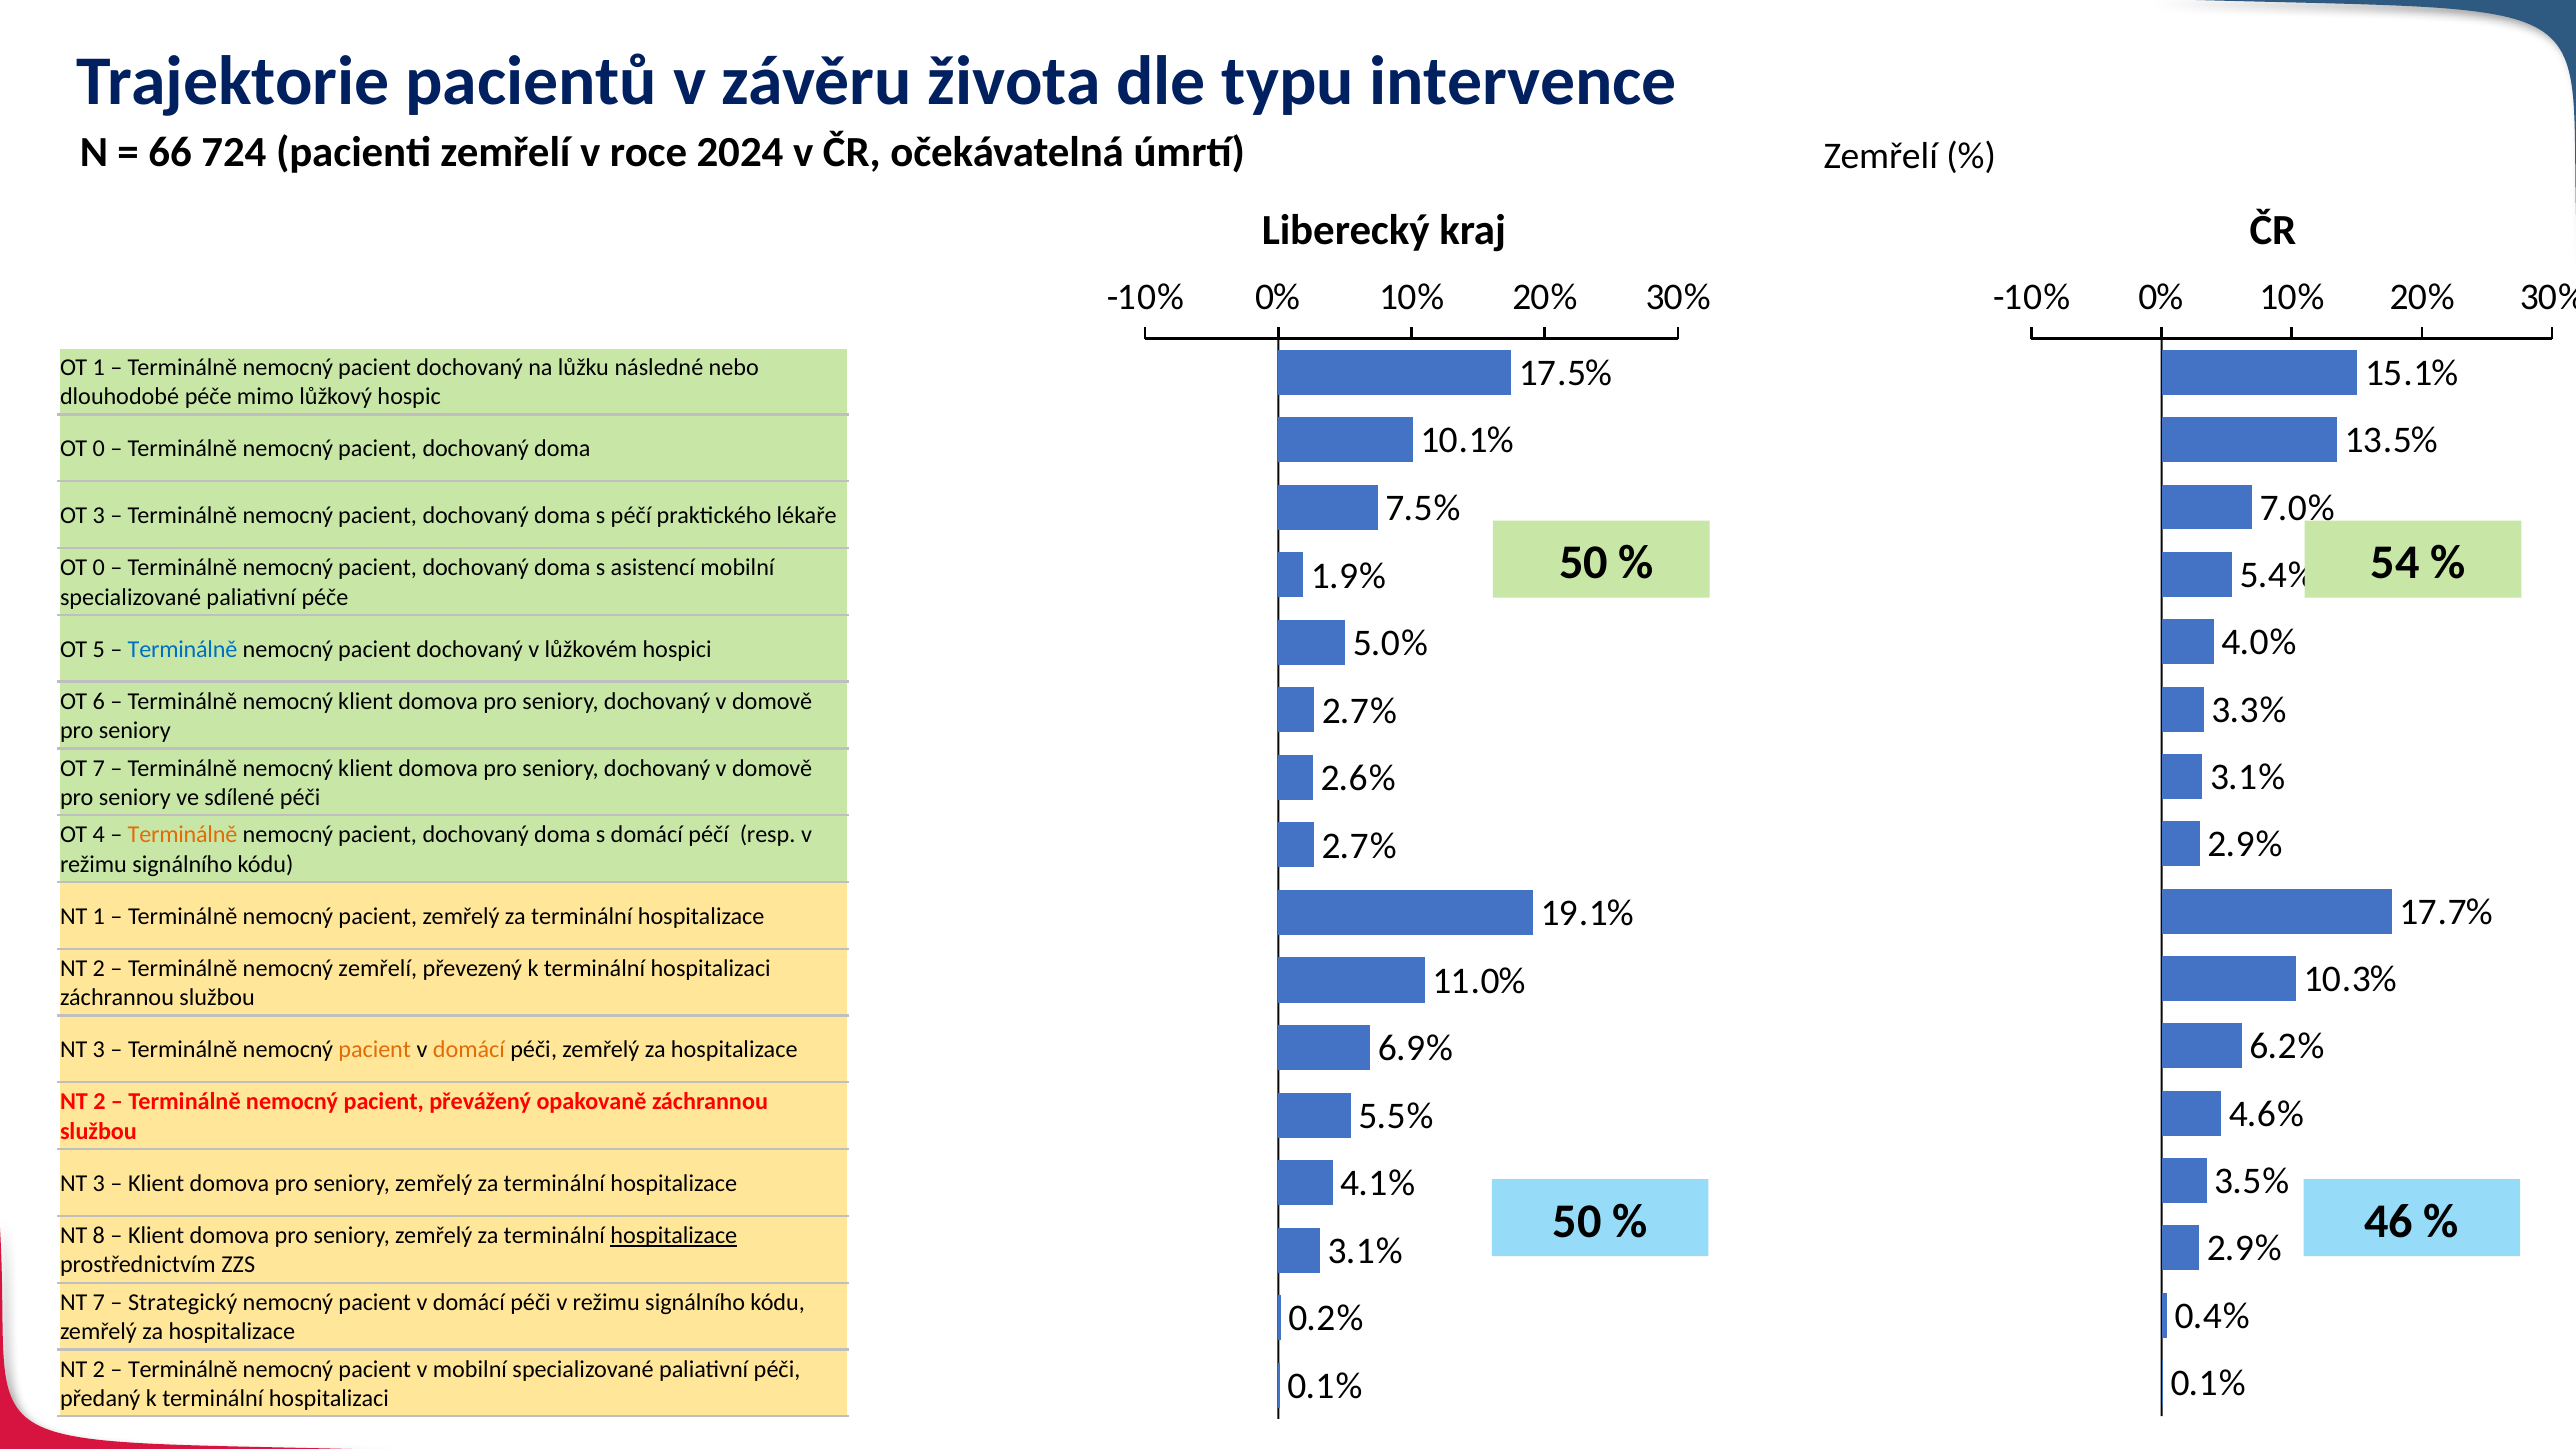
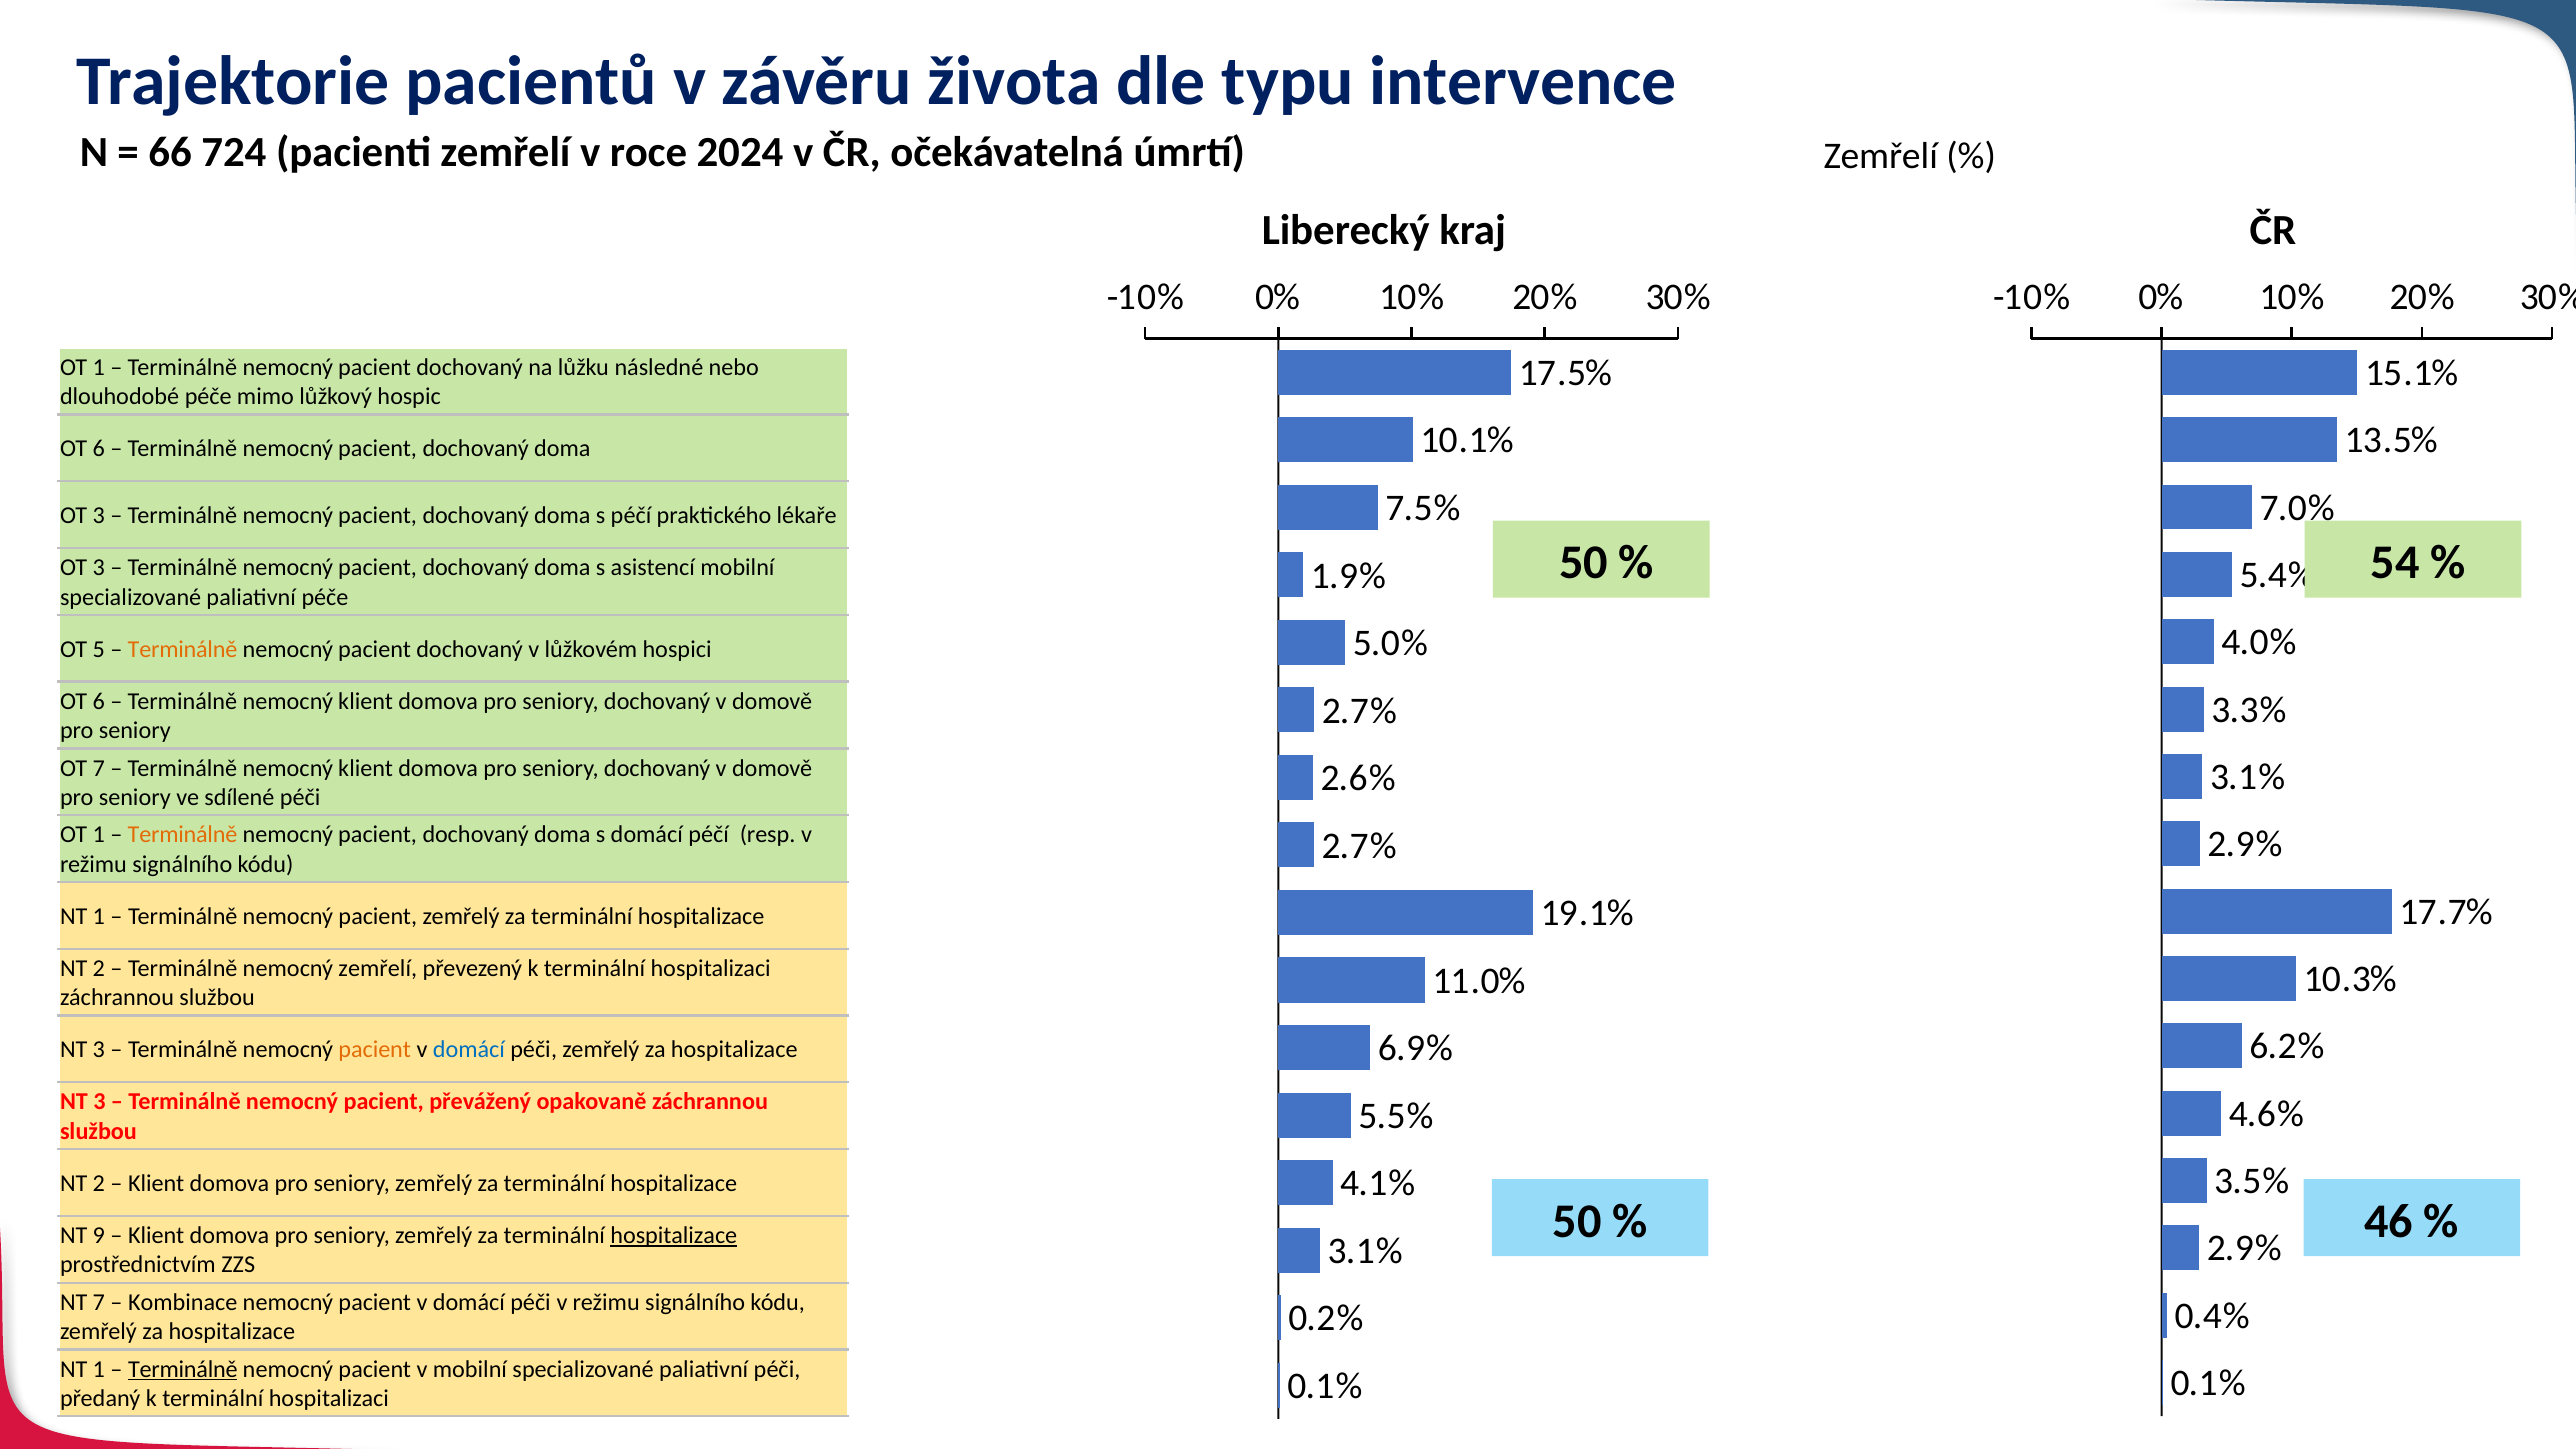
0 at (99, 449): 0 -> 6
0 at (99, 568): 0 -> 3
Terminálně at (182, 649) colour: blue -> orange
4 at (99, 835): 4 -> 1
domácí at (469, 1050) colour: orange -> blue
2 at (99, 1102): 2 -> 3
3 at (99, 1183): 3 -> 2
8: 8 -> 9
Strategický: Strategický -> Kombinace
2 at (99, 1369): 2 -> 1
Terminálně at (183, 1369) underline: none -> present
